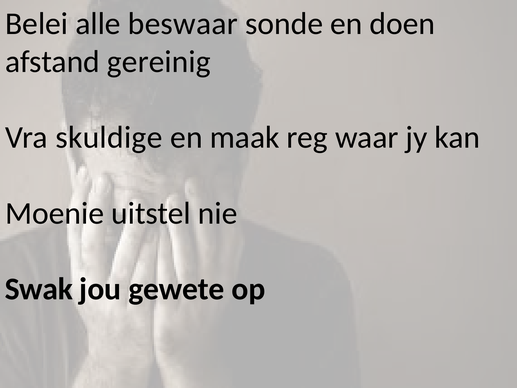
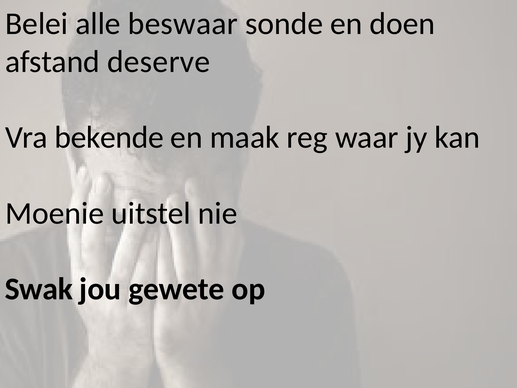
gereinig: gereinig -> deserve
skuldige: skuldige -> bekende
